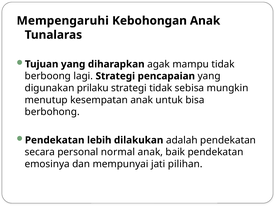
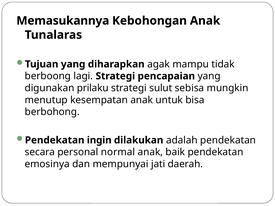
Mempengaruhi: Mempengaruhi -> Memasukannya
strategi tidak: tidak -> sulut
lebih: lebih -> ingin
pilihan: pilihan -> daerah
